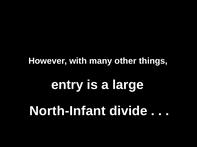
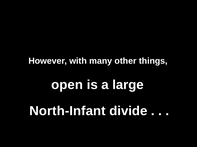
entry: entry -> open
